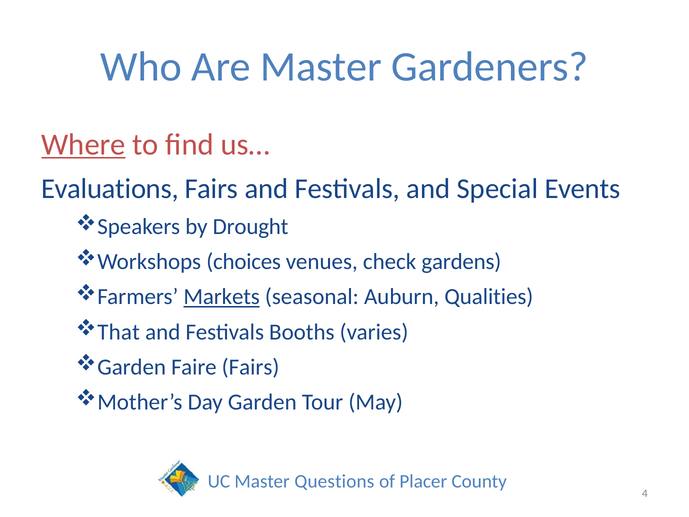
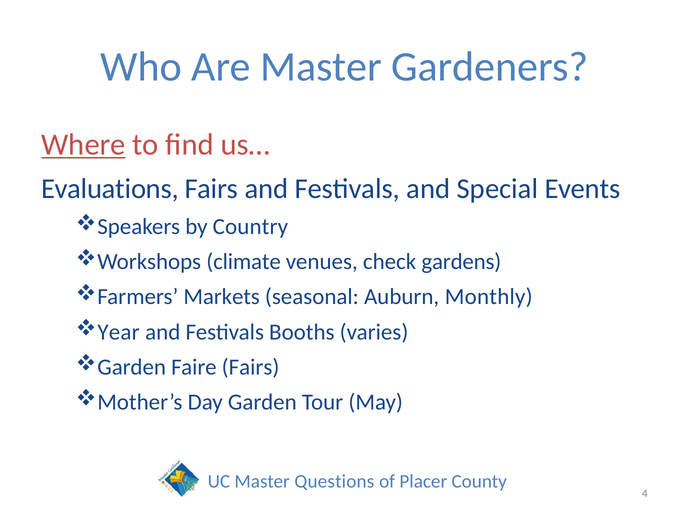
Drought: Drought -> Country
choices: choices -> climate
Markets underline: present -> none
Qualities: Qualities -> Monthly
That: That -> Year
